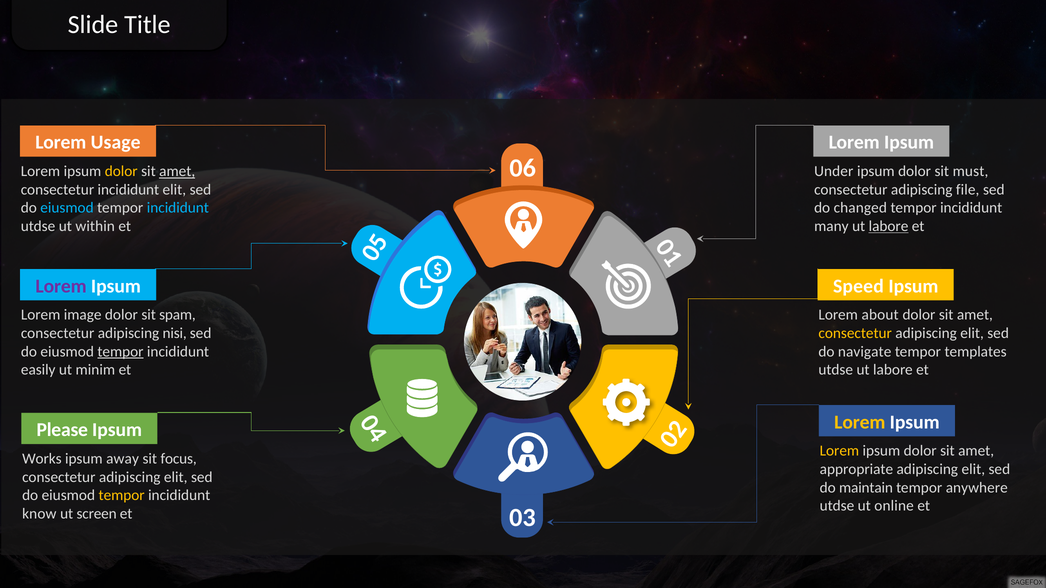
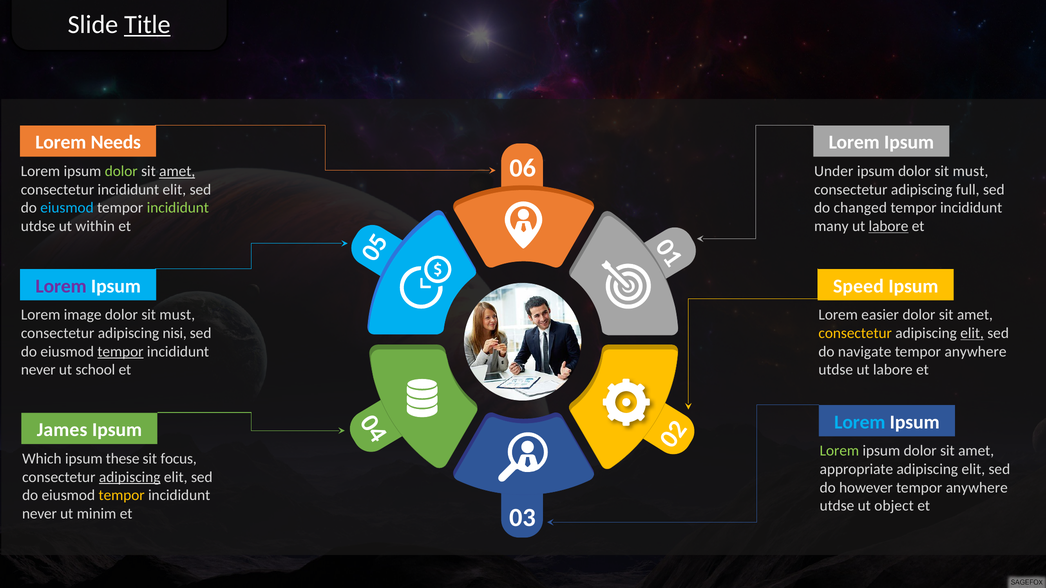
Title underline: none -> present
Usage: Usage -> Needs
dolor at (121, 171) colour: yellow -> light green
file: file -> full
incididunt at (178, 208) colour: light blue -> light green
spam at (177, 315): spam -> must
about: about -> easier
elit at (972, 333) underline: none -> present
templates at (976, 352): templates -> anywhere
easily at (38, 370): easily -> never
minim: minim -> school
Lorem at (860, 422) colour: yellow -> light blue
Please: Please -> James
Lorem at (839, 451) colour: yellow -> light green
Works: Works -> Which
away: away -> these
adipiscing at (130, 477) underline: none -> present
maintain: maintain -> however
online: online -> object
know at (39, 514): know -> never
screen: screen -> minim
